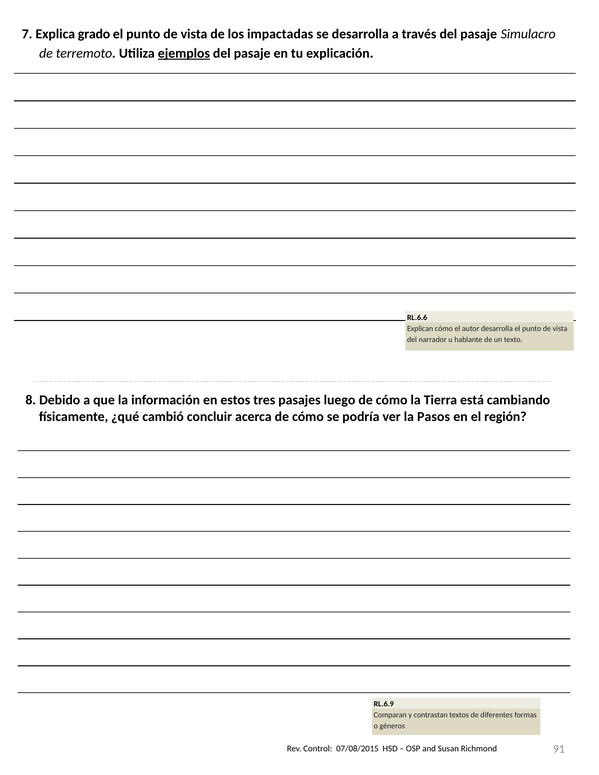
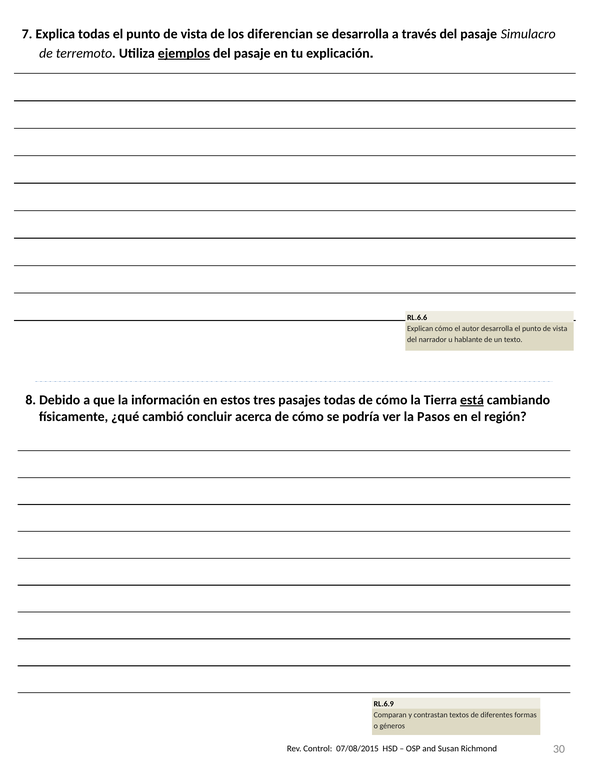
Explica grado: grado -> todas
impactadas: impactadas -> diferencian
pasajes luego: luego -> todas
está underline: none -> present
91: 91 -> 30
